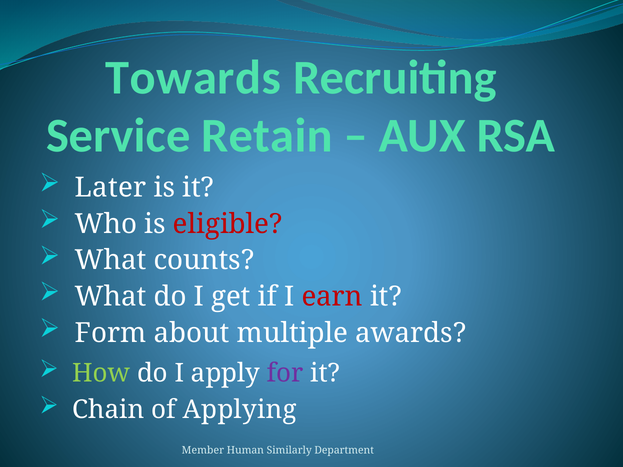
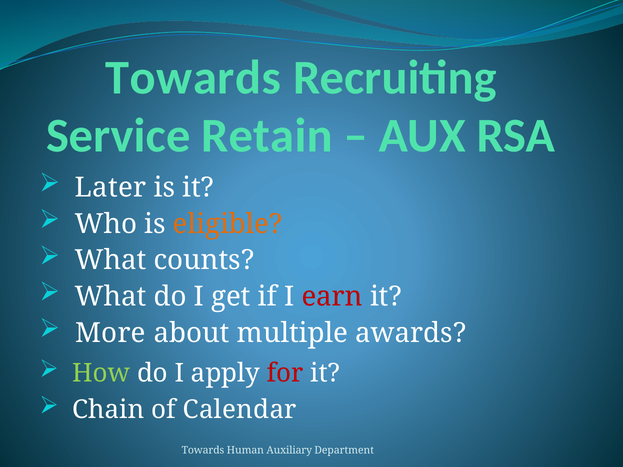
eligible colour: red -> orange
Form: Form -> More
for colour: purple -> red
Applying: Applying -> Calendar
Member at (203, 451): Member -> Towards
Similarly: Similarly -> Auxiliary
